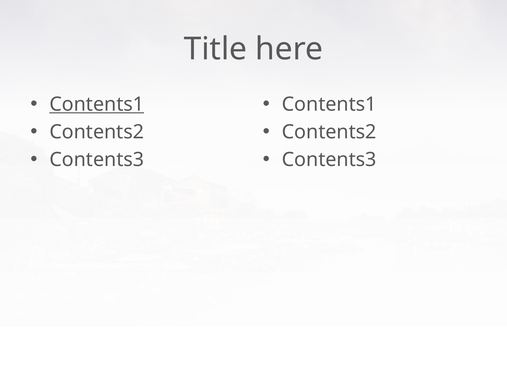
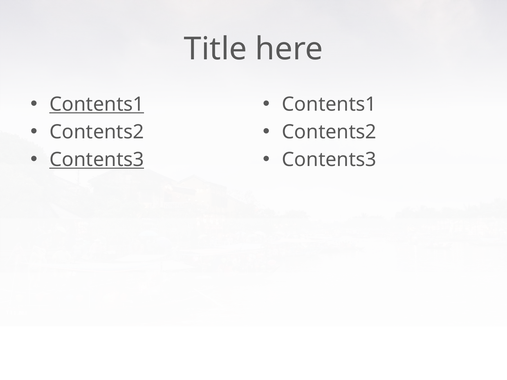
Contents3 at (97, 160) underline: none -> present
